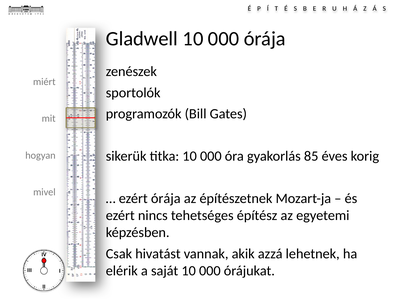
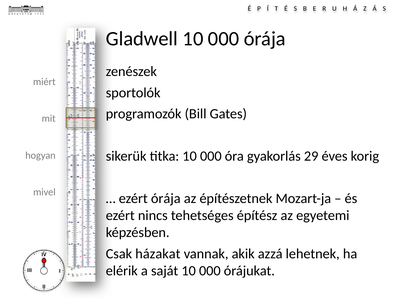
85: 85 -> 29
hivatást: hivatást -> házakat
